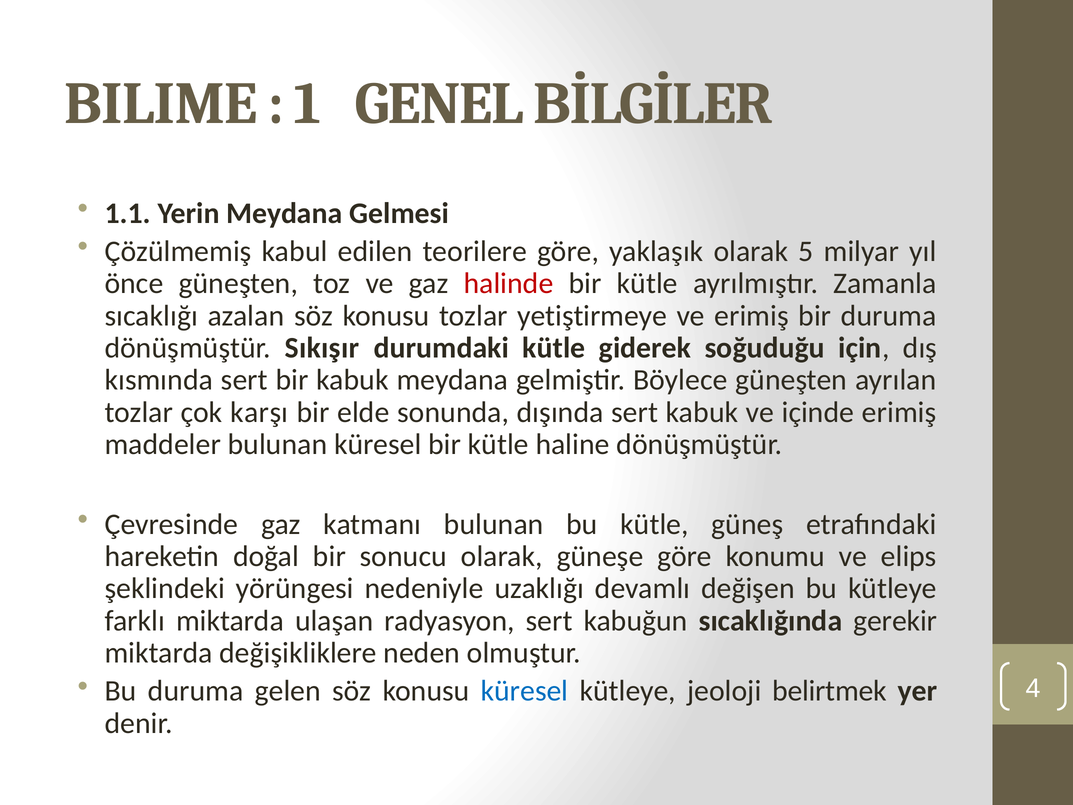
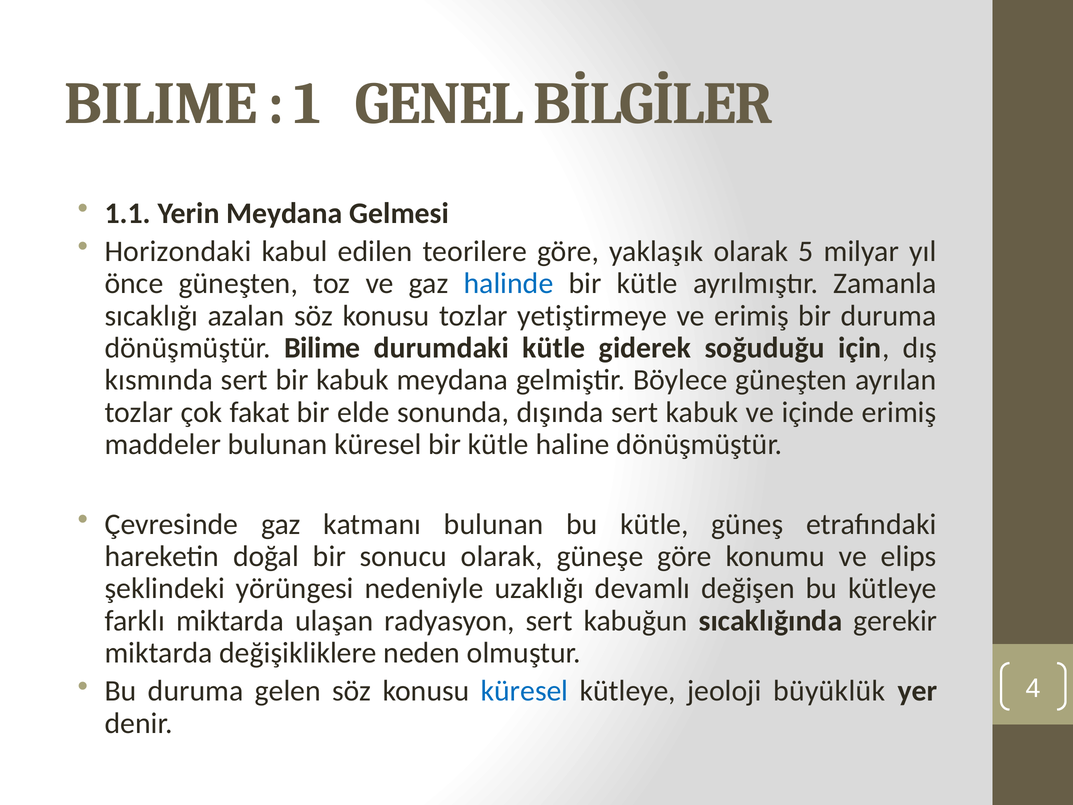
Çözülmemiş: Çözülmemiş -> Horizondaki
halinde colour: red -> blue
dönüşmüştür Sıkışır: Sıkışır -> Bilime
karşı: karşı -> fakat
belirtmek: belirtmek -> büyüklük
